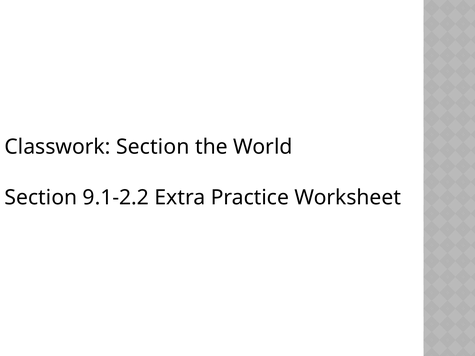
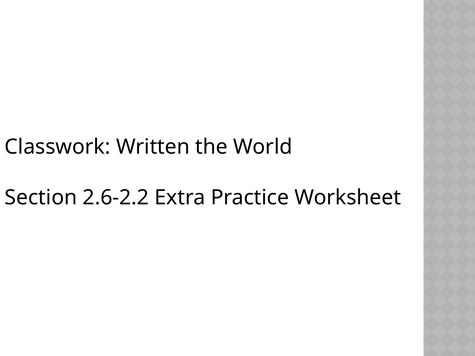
Classwork Section: Section -> Written
9.1-2.2: 9.1-2.2 -> 2.6-2.2
